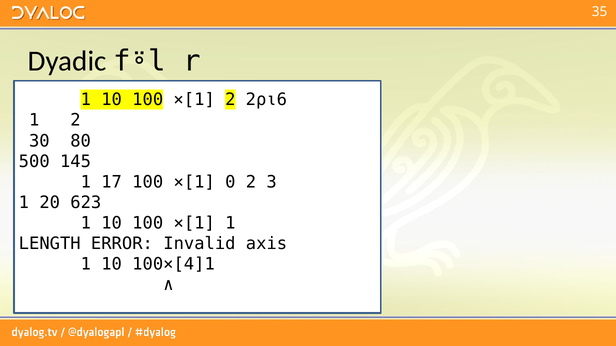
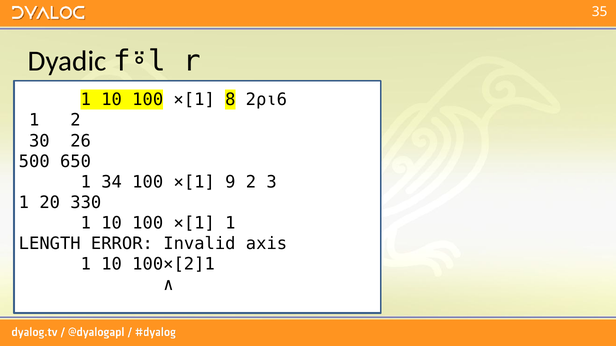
×[1 2: 2 -> 8
80: 80 -> 26
145: 145 -> 650
17: 17 -> 34
0: 0 -> 9
623: 623 -> 330
100×[4]1: 100×[4]1 -> 100×[2]1
